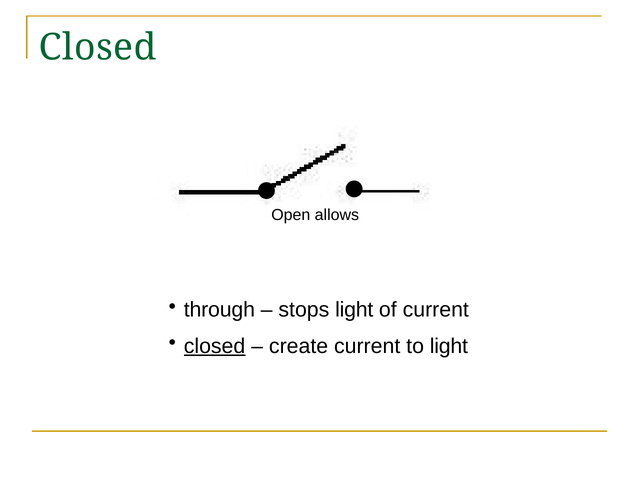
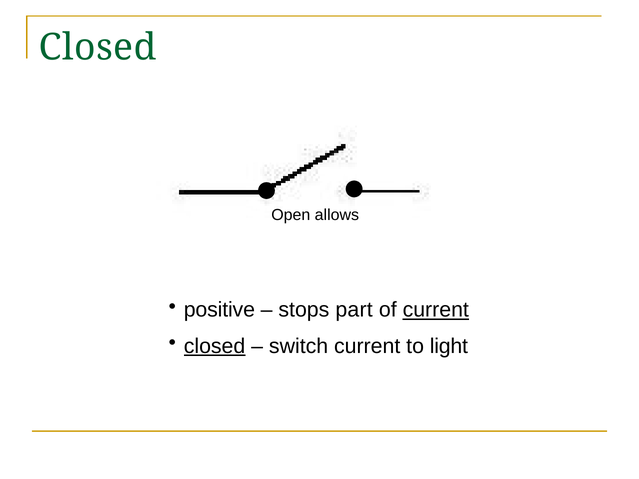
through: through -> positive
stops light: light -> part
current at (436, 310) underline: none -> present
create: create -> switch
